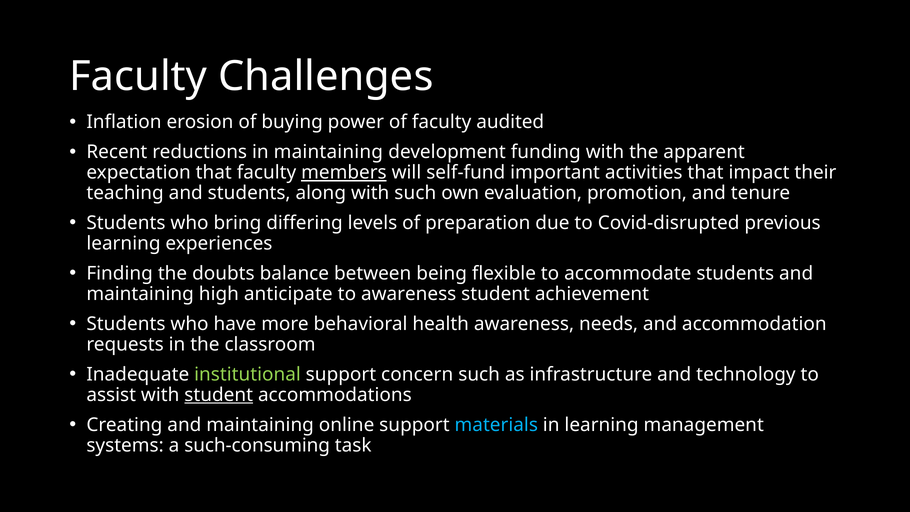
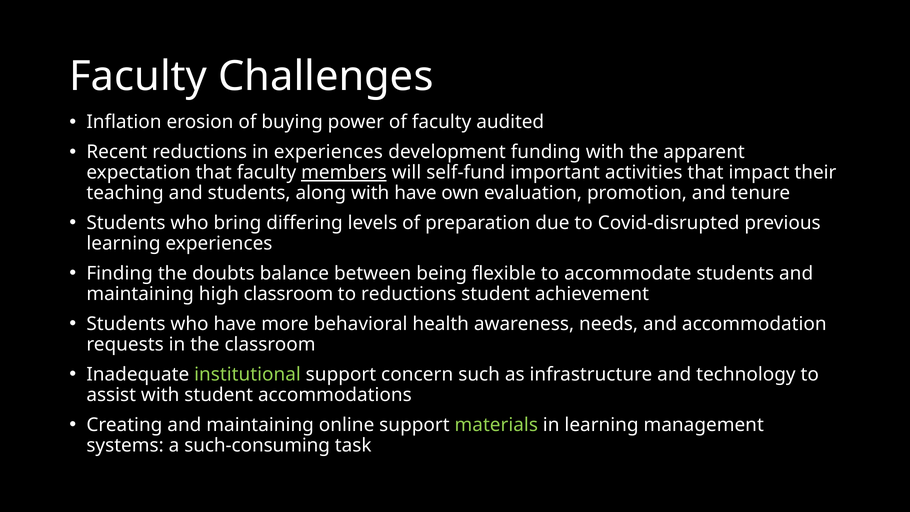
in maintaining: maintaining -> experiences
with such: such -> have
high anticipate: anticipate -> classroom
to awareness: awareness -> reductions
student at (219, 395) underline: present -> none
materials colour: light blue -> light green
